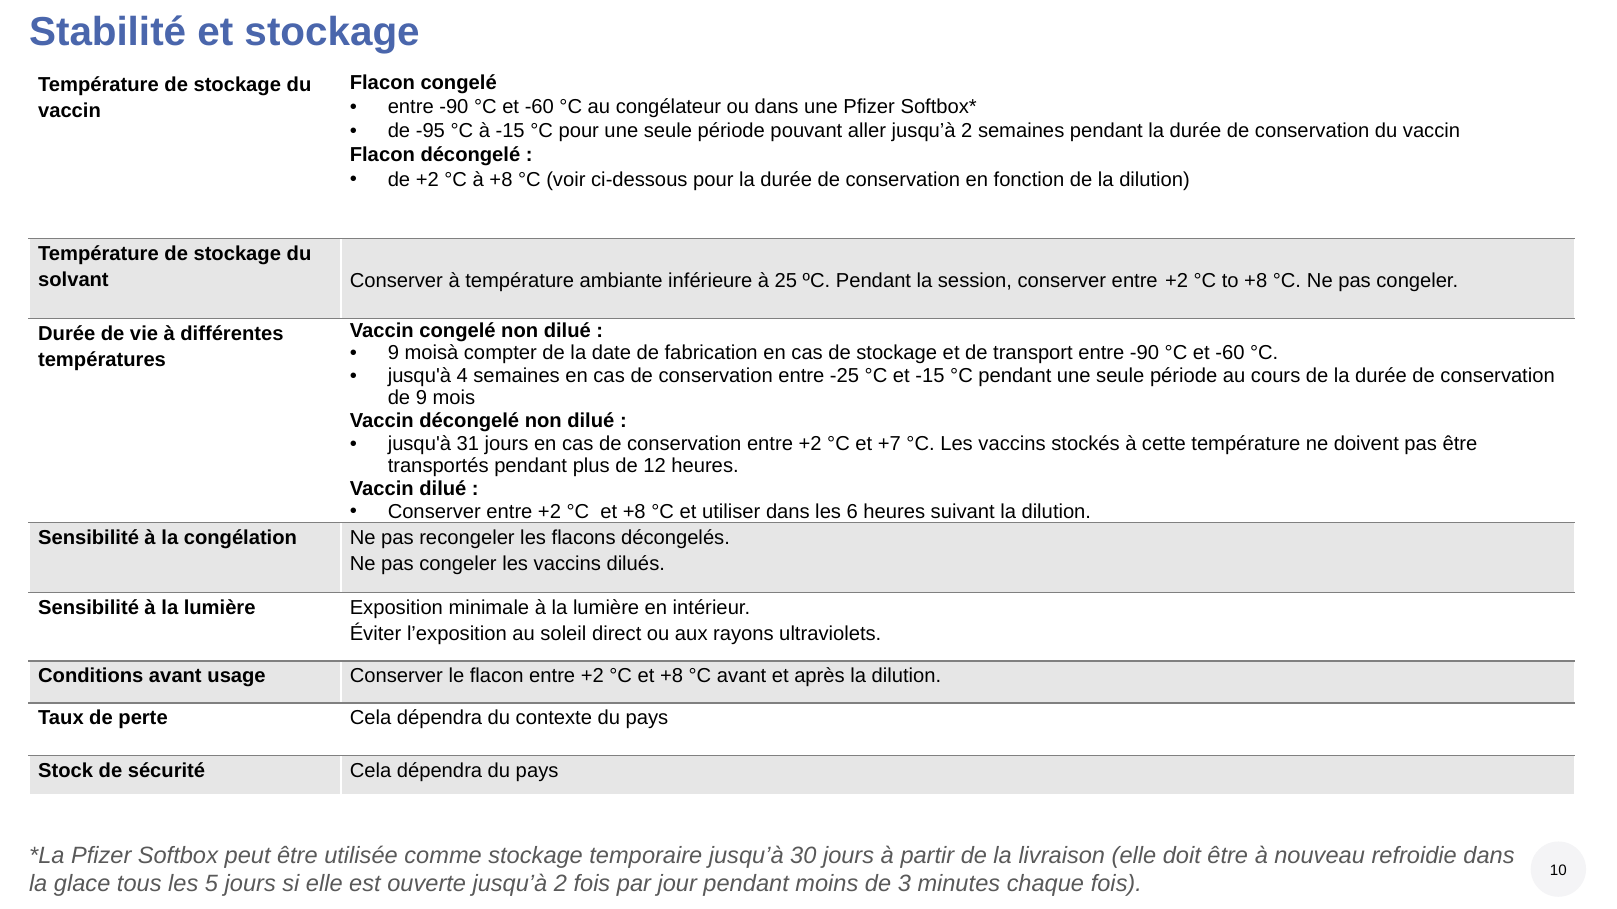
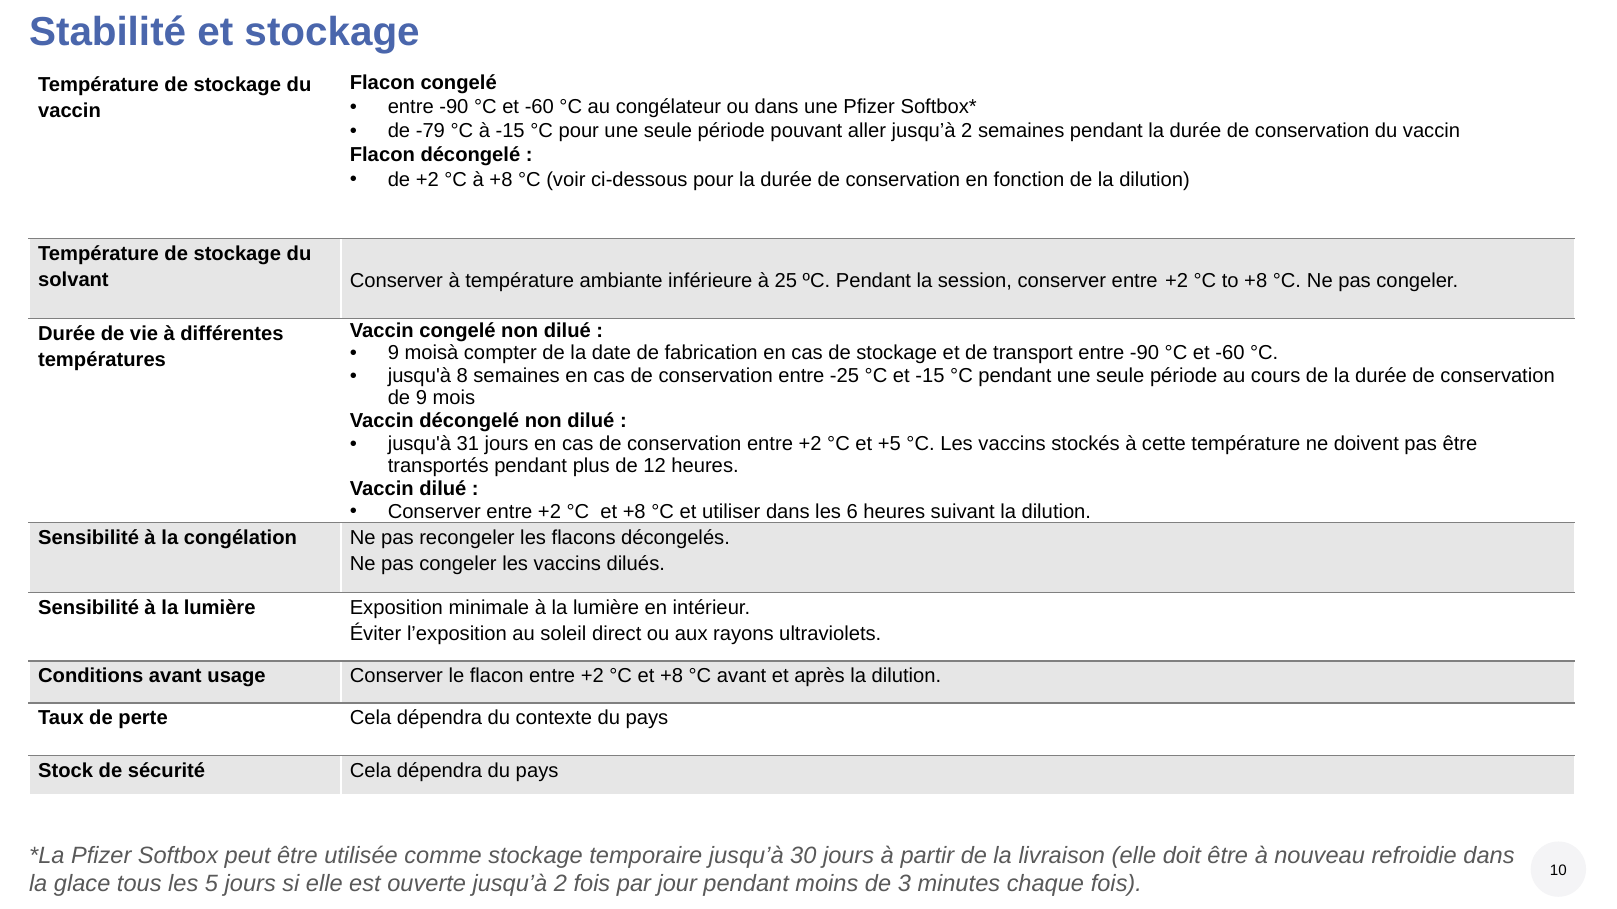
-95: -95 -> -79
4: 4 -> 8
+7: +7 -> +5
